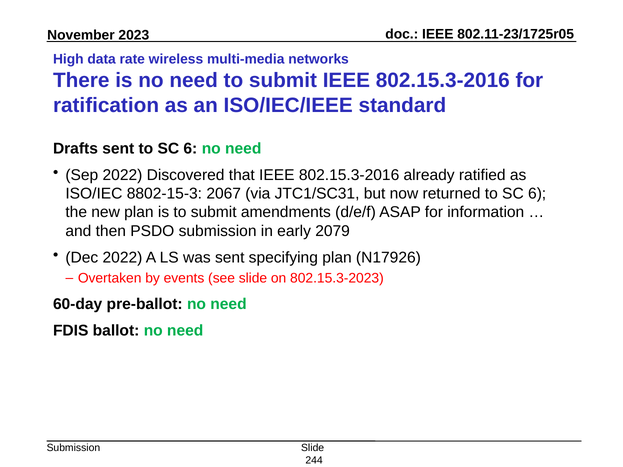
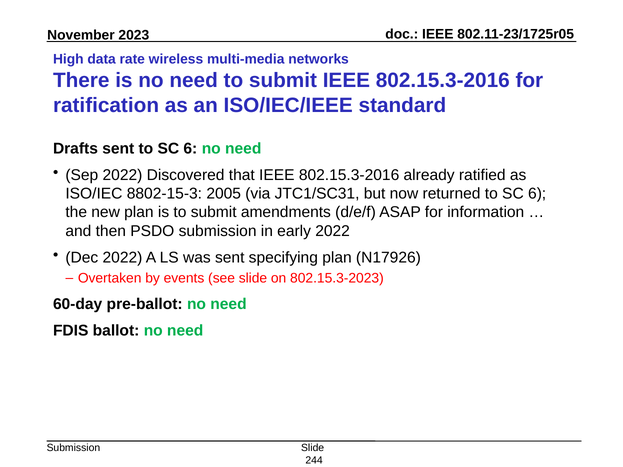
2067: 2067 -> 2005
early 2079: 2079 -> 2022
